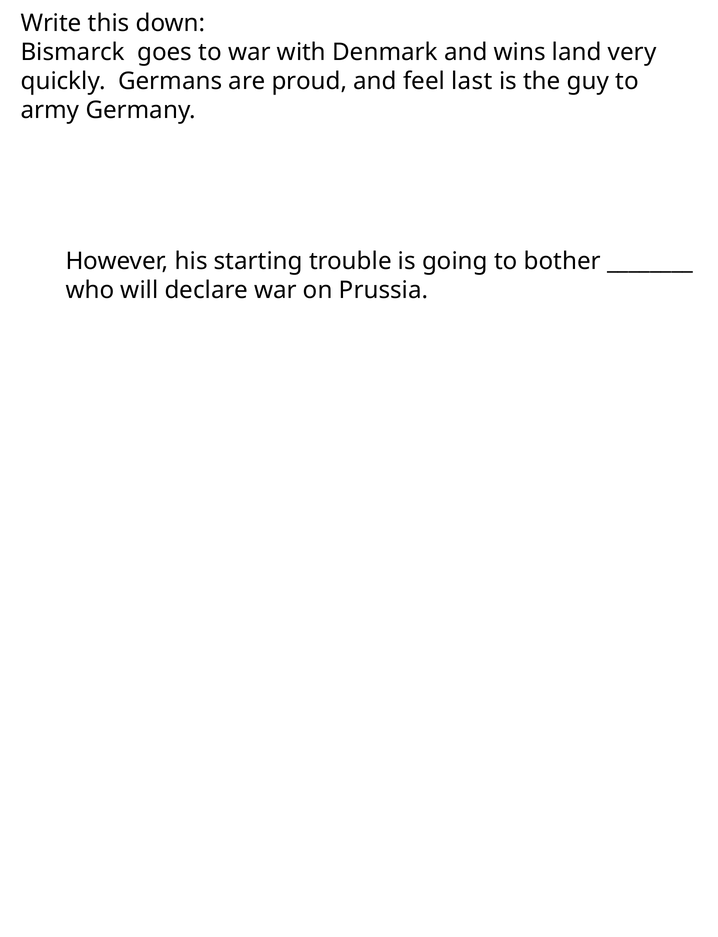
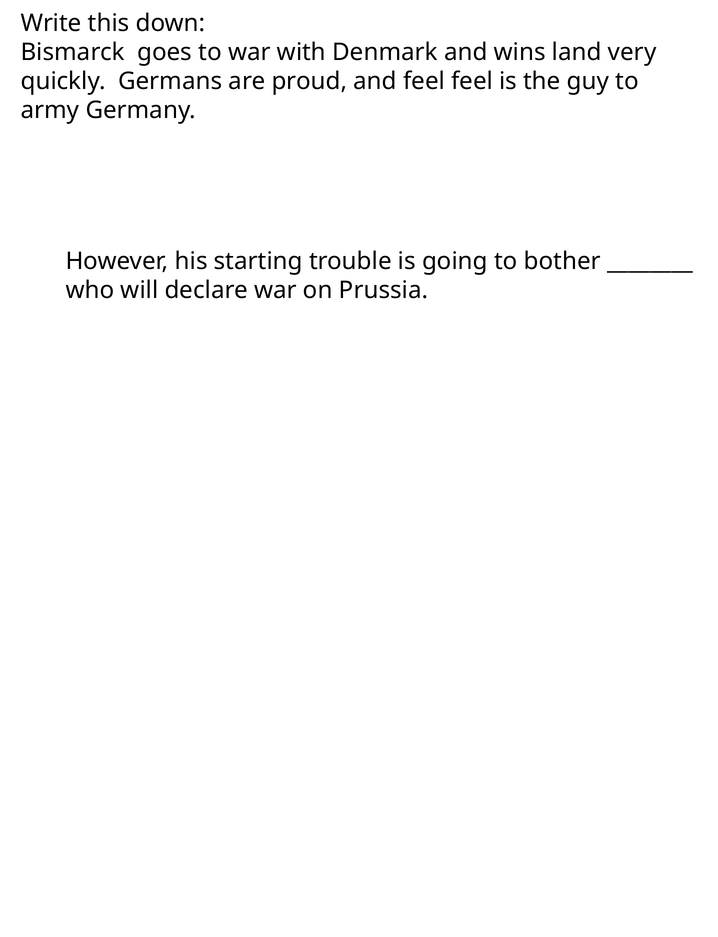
feel last: last -> feel
